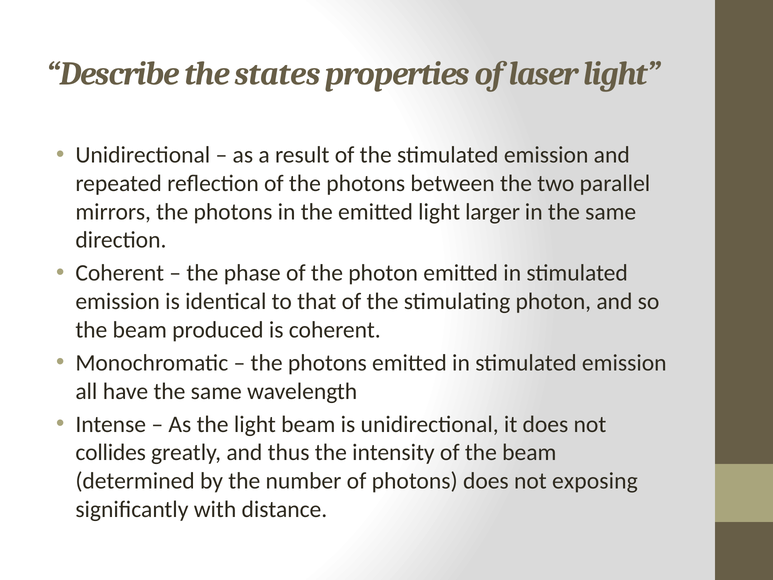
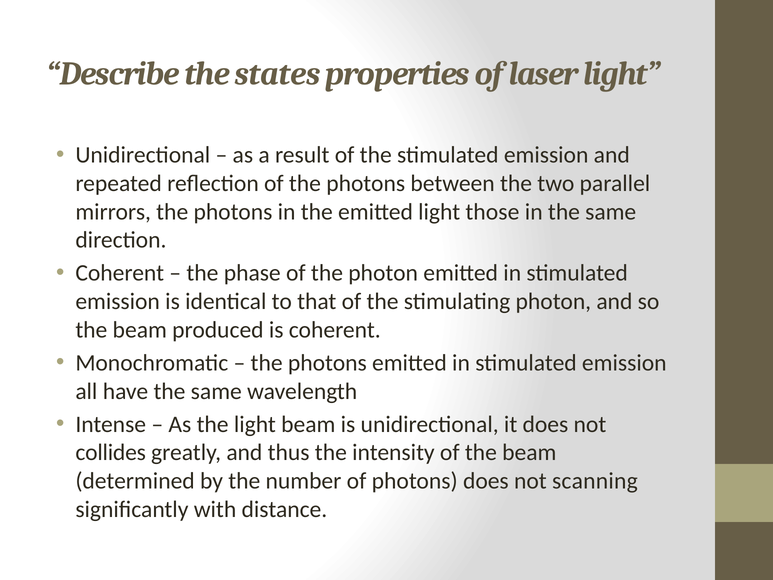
larger: larger -> those
exposing: exposing -> scanning
